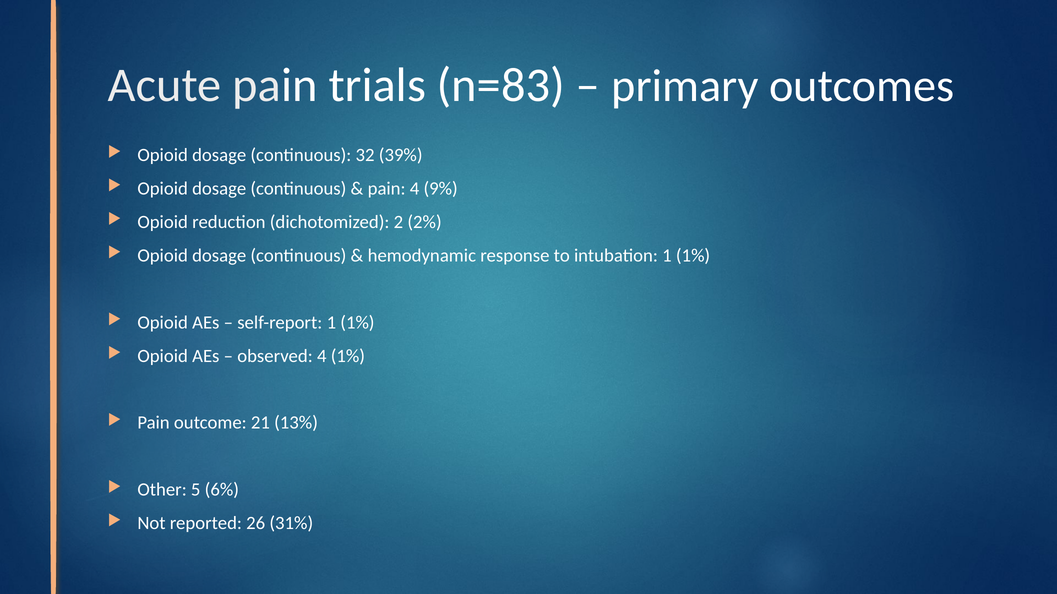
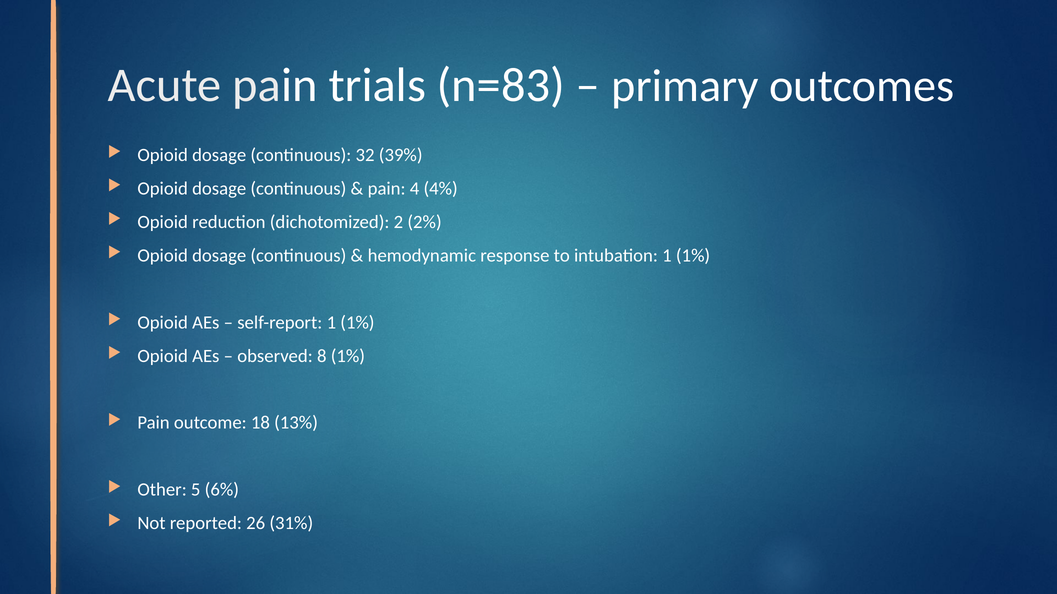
9%: 9% -> 4%
observed 4: 4 -> 8
21: 21 -> 18
